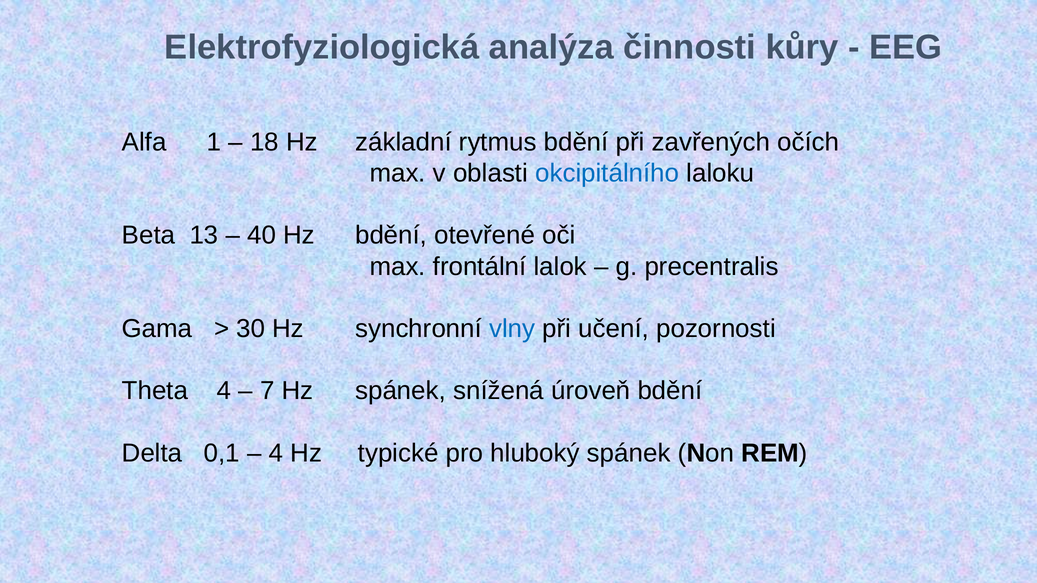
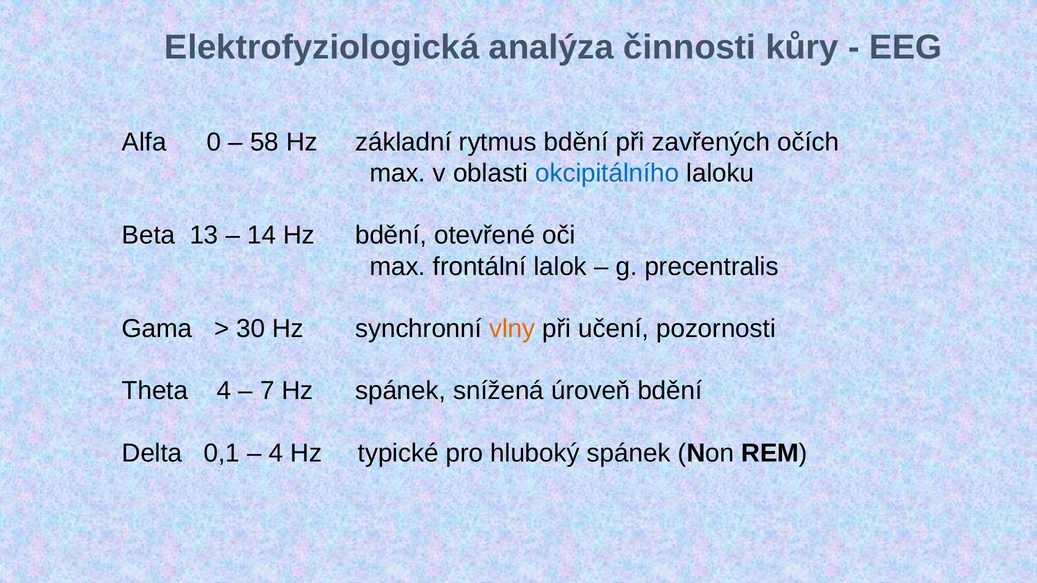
1: 1 -> 0
18: 18 -> 58
40: 40 -> 14
vlny colour: blue -> orange
